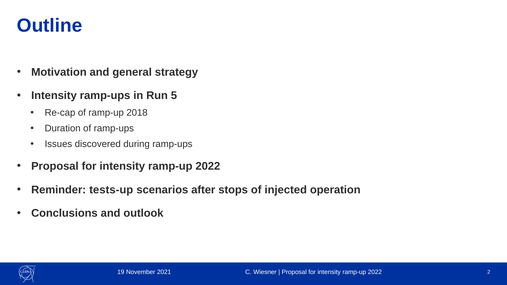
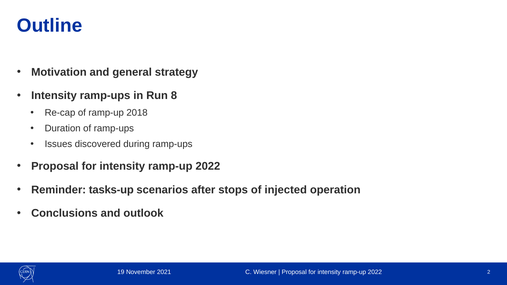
5: 5 -> 8
tests-up: tests-up -> tasks-up
